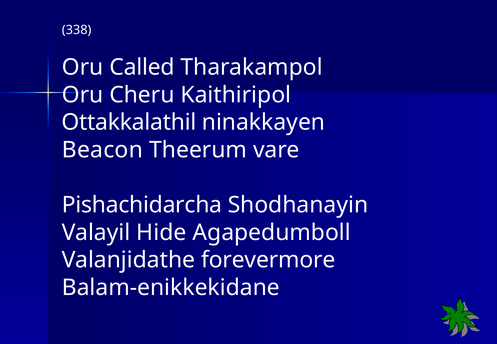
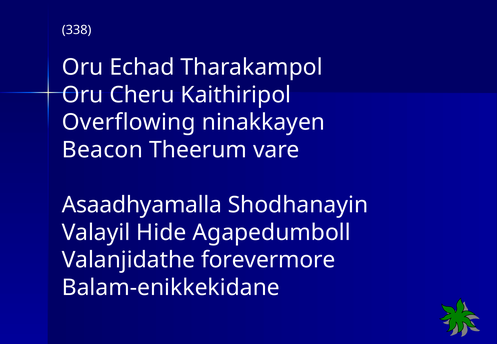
Called: Called -> Echad
Ottakkalathil: Ottakkalathil -> Overflowing
Pishachidarcha: Pishachidarcha -> Asaadhyamalla
